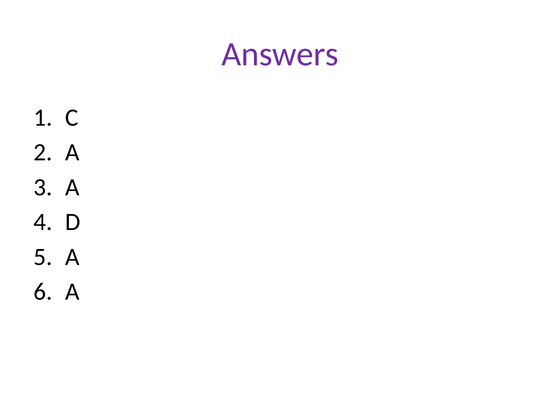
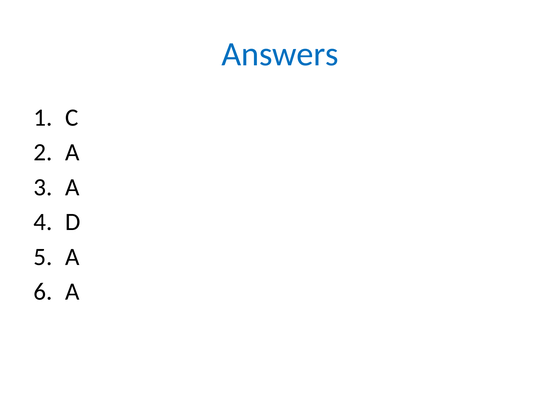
Answers colour: purple -> blue
